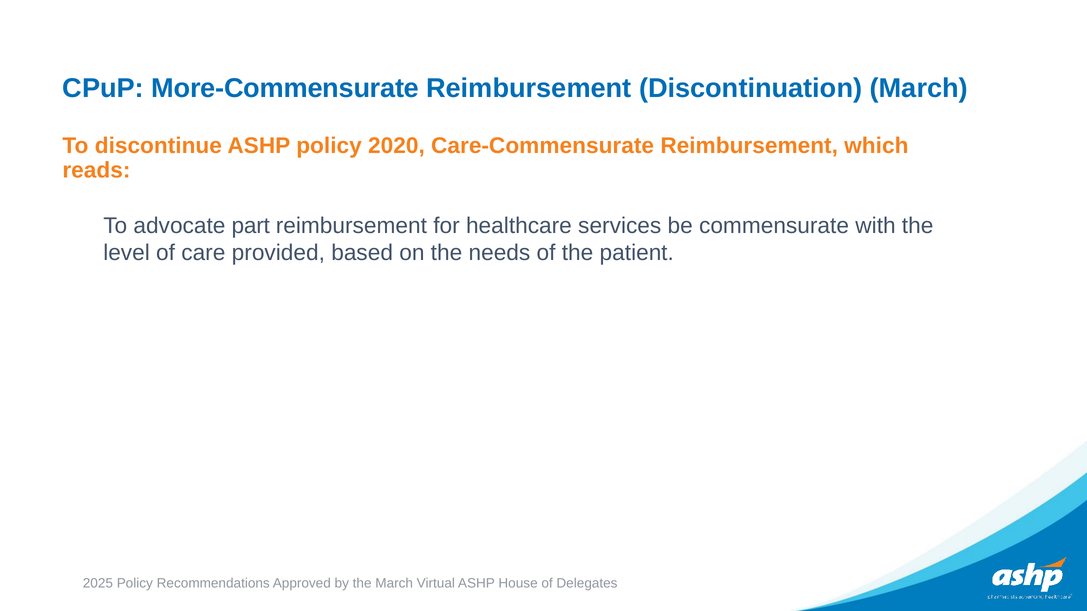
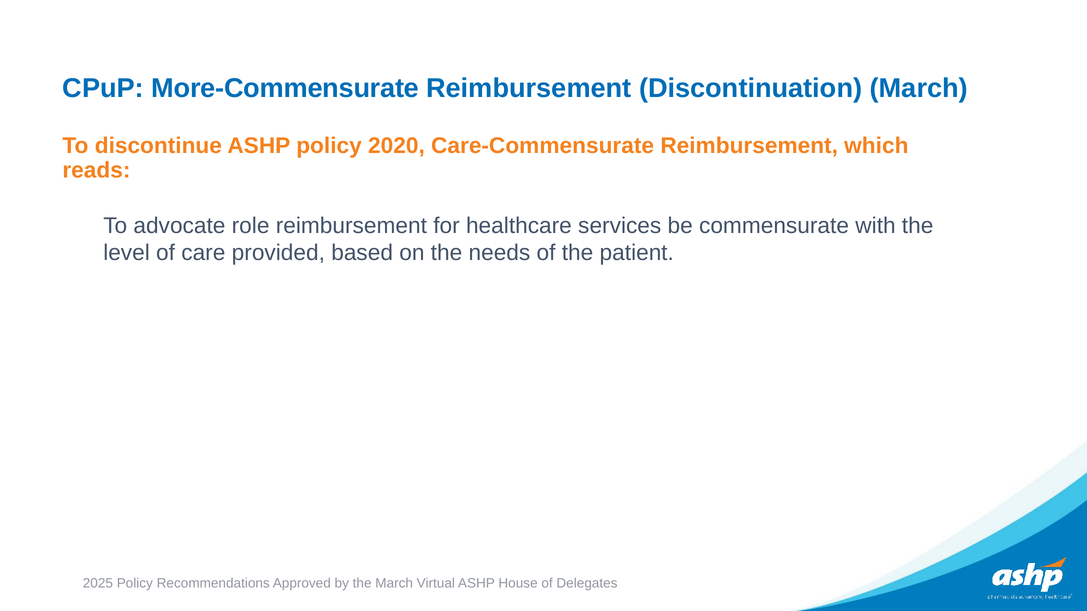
part: part -> role
